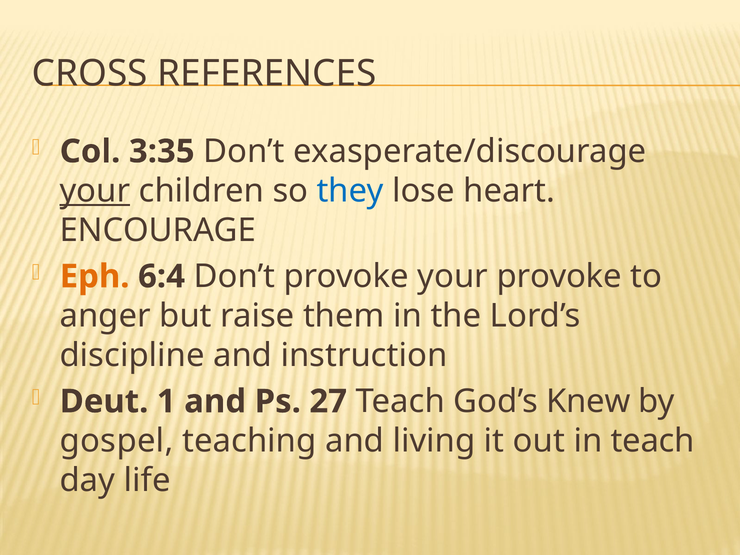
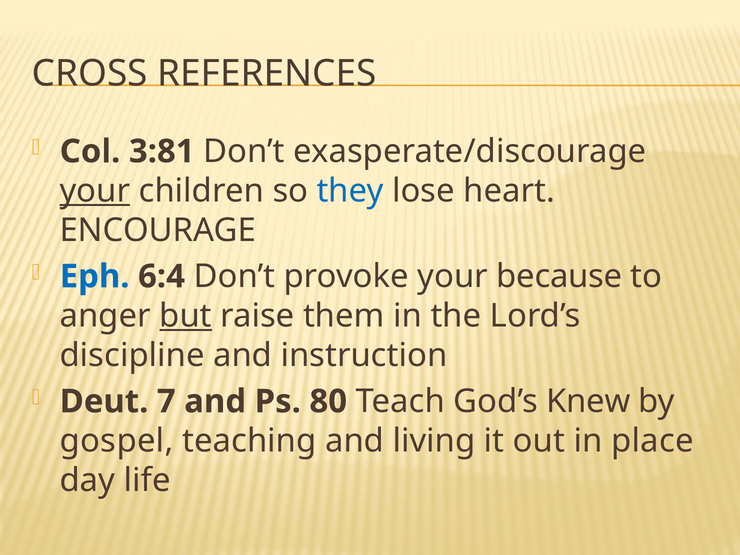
3:35: 3:35 -> 3:81
Eph colour: orange -> blue
your provoke: provoke -> because
but underline: none -> present
1: 1 -> 7
27: 27 -> 80
in teach: teach -> place
